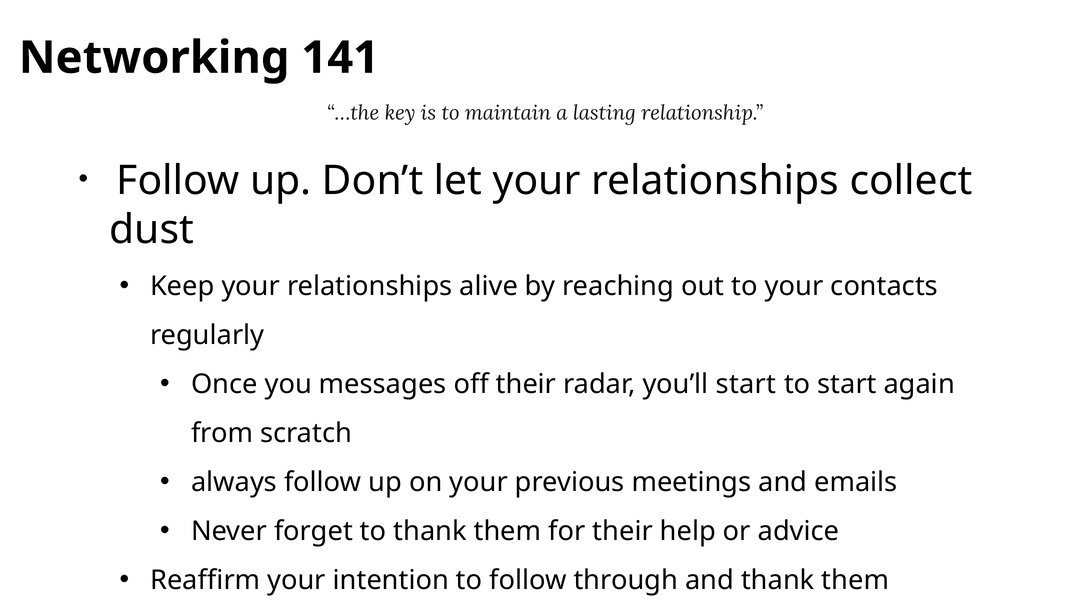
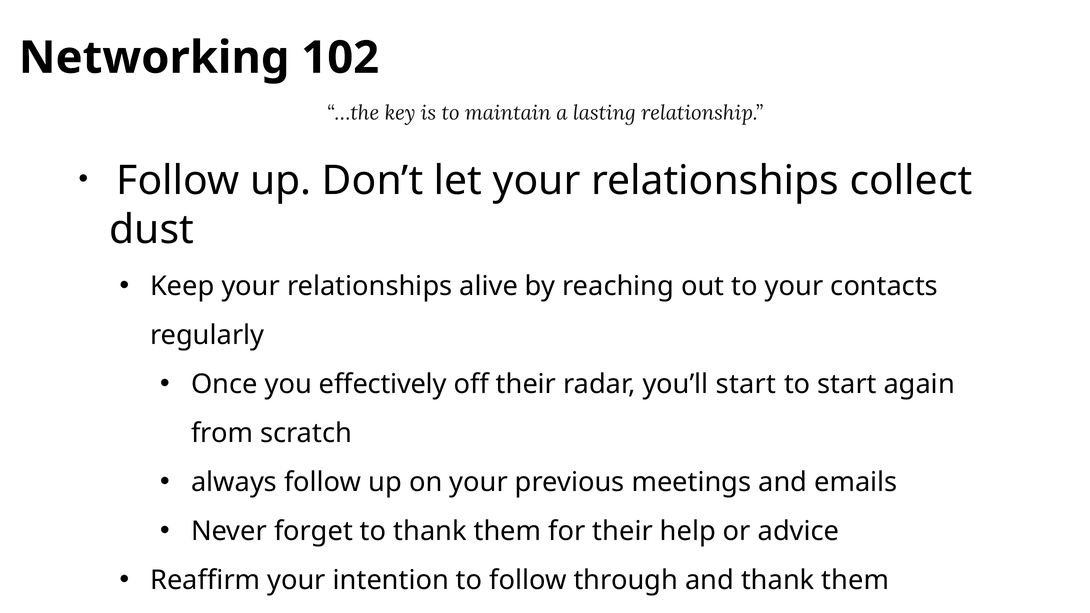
141: 141 -> 102
messages: messages -> effectively
